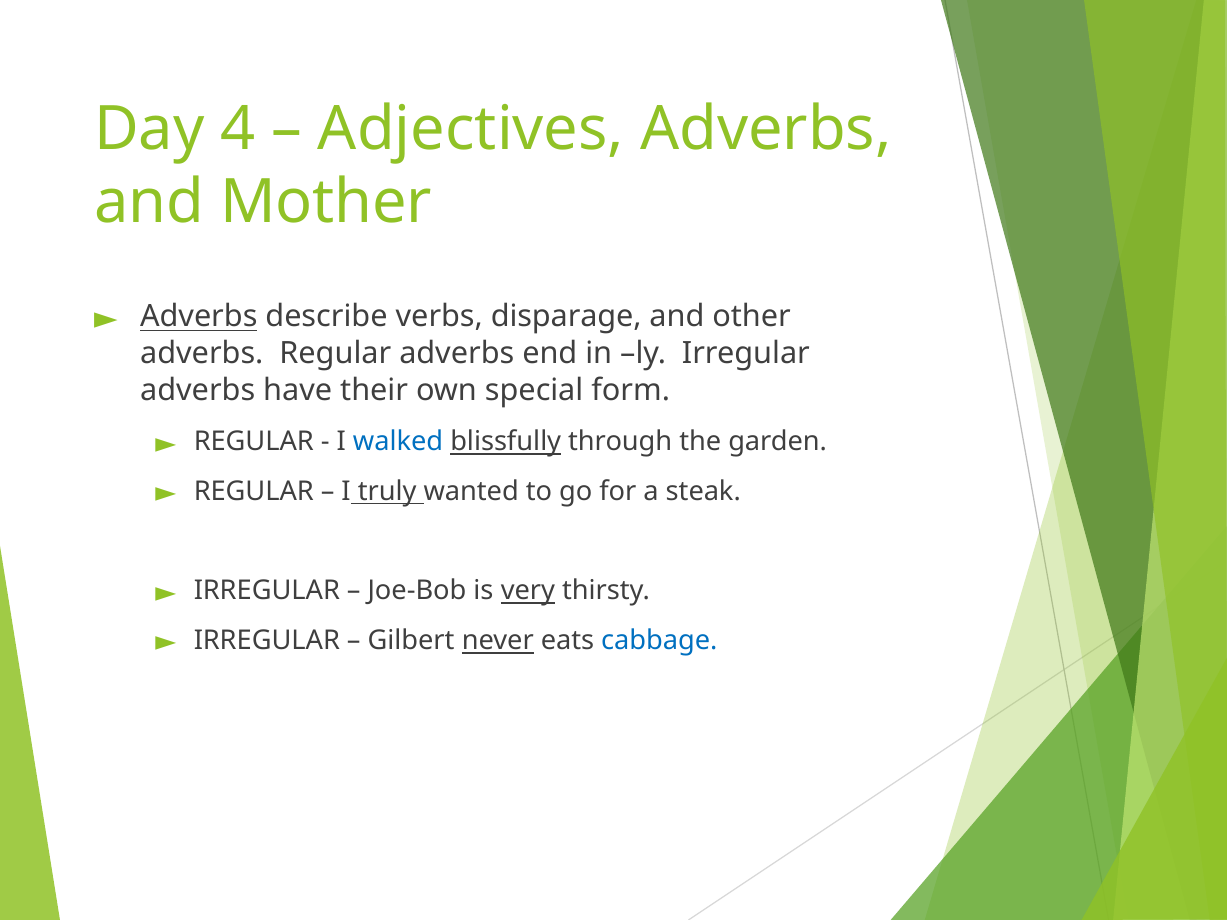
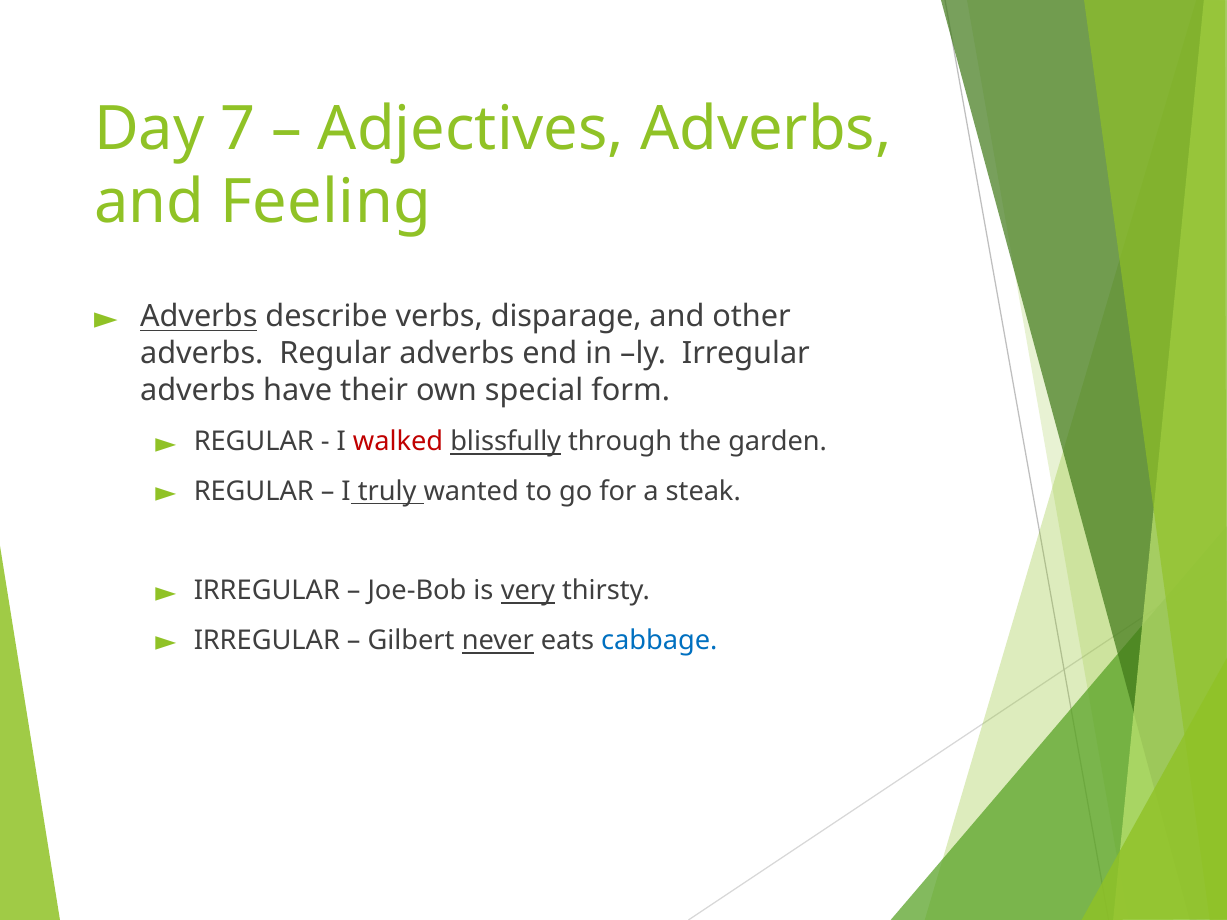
4: 4 -> 7
Mother: Mother -> Feeling
walked colour: blue -> red
